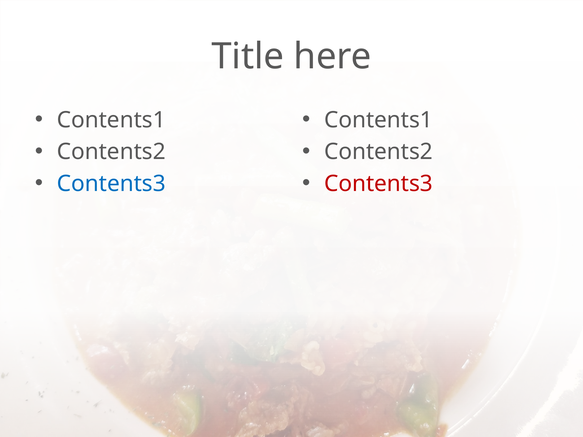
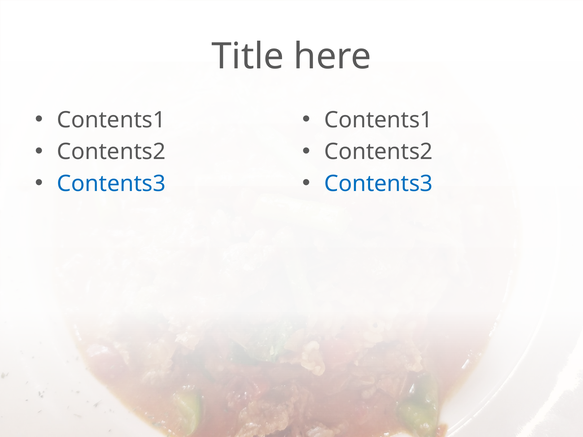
Contents3 at (379, 184) colour: red -> blue
